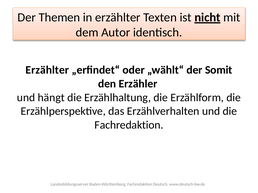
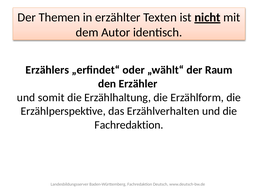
Erzählter at (47, 70): Erzählter -> Erzählers
Somit: Somit -> Raum
hängt: hängt -> somit
